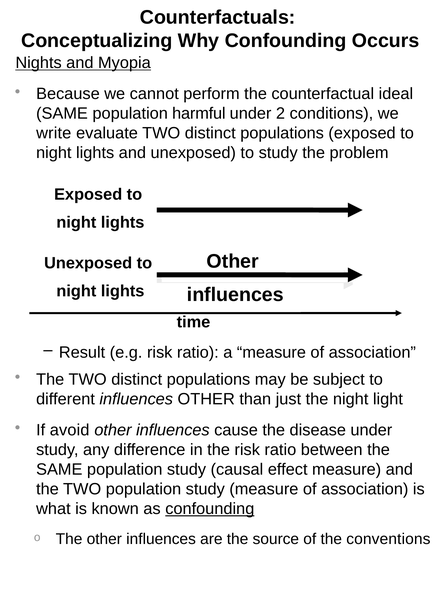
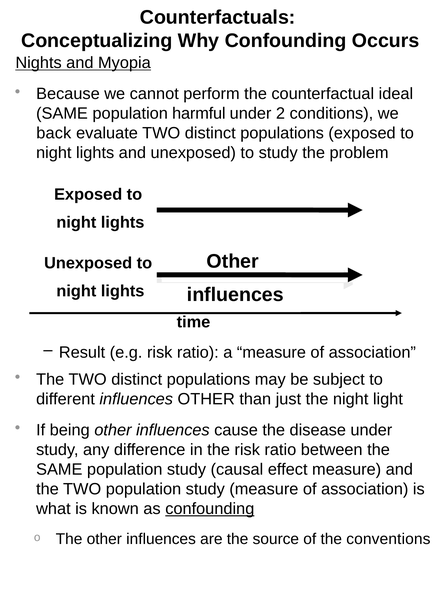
write: write -> back
avoid: avoid -> being
